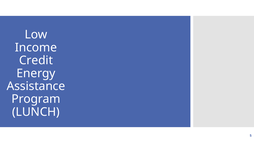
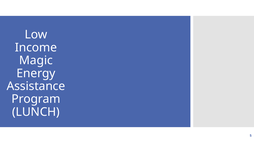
Credit: Credit -> Magic
